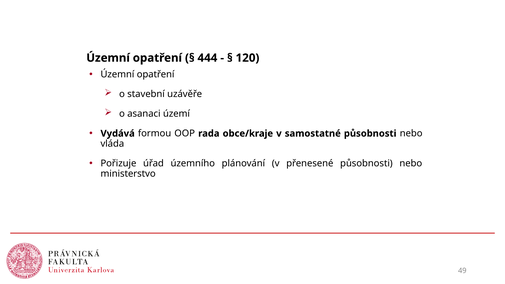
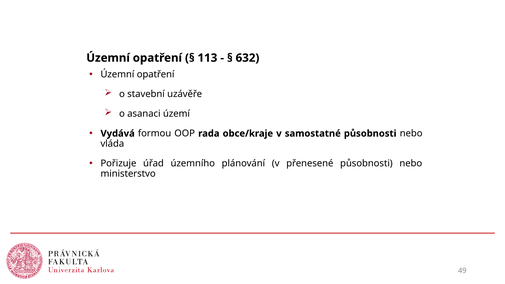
444: 444 -> 113
120: 120 -> 632
